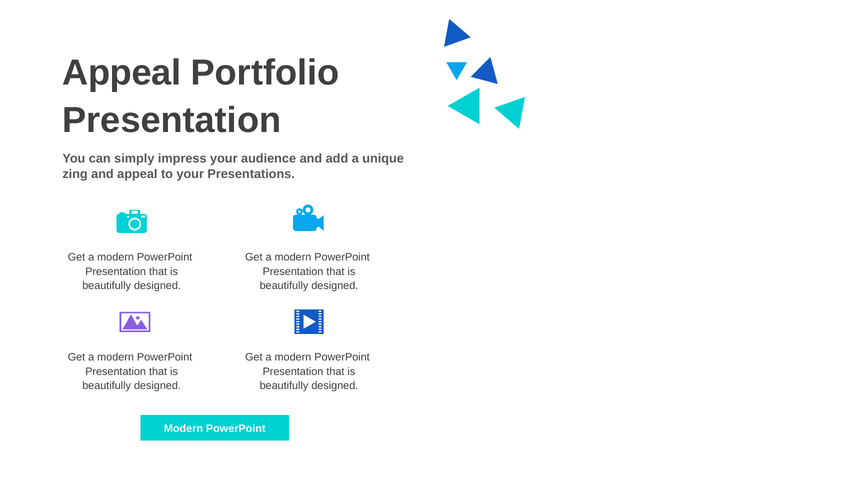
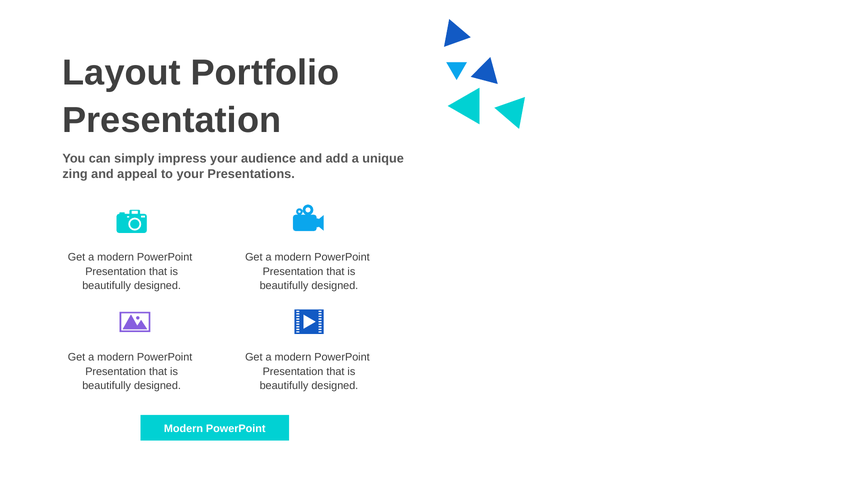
Appeal at (122, 73): Appeal -> Layout
